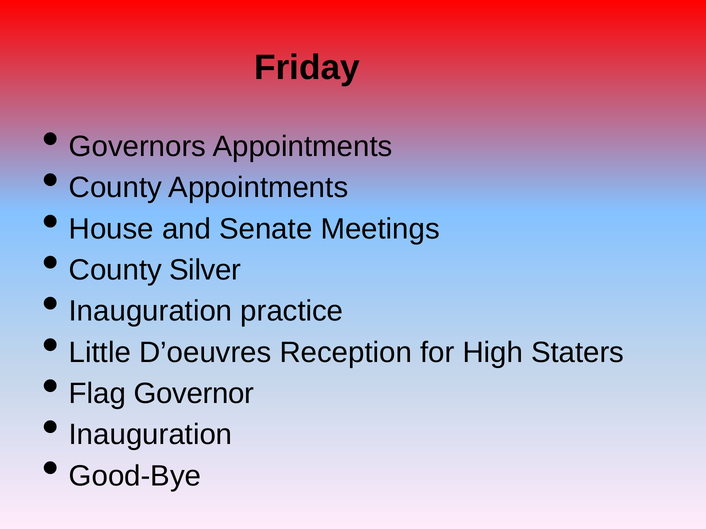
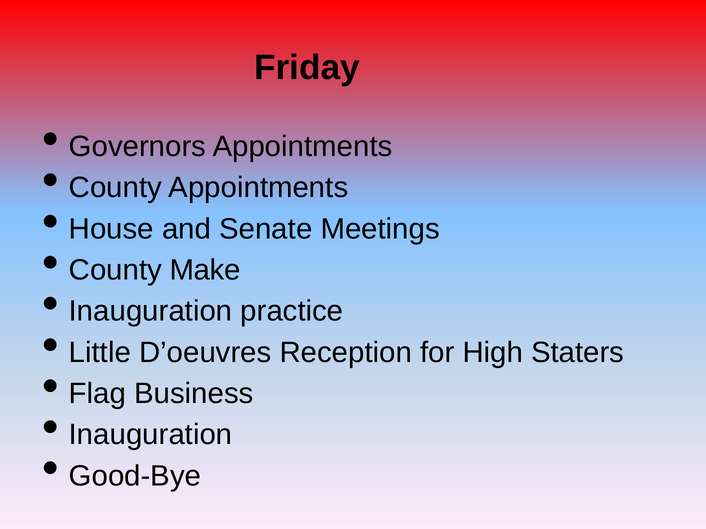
Silver: Silver -> Make
Governor: Governor -> Business
